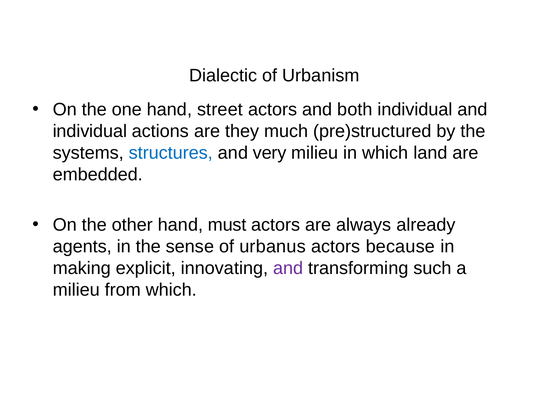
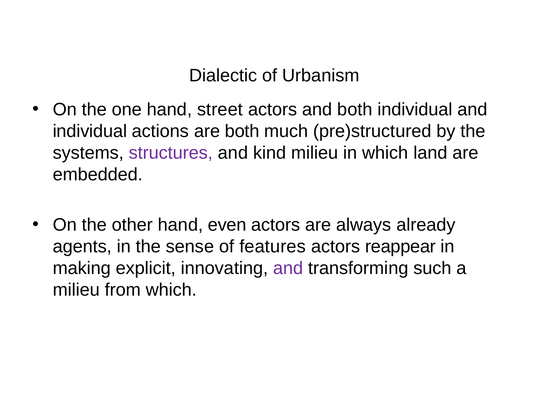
are they: they -> both
structures colour: blue -> purple
very: very -> kind
must: must -> even
urbanus: urbanus -> features
because: because -> reappear
